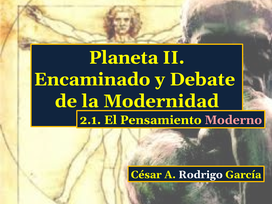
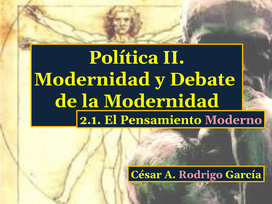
Planeta: Planeta -> Política
Encaminado at (92, 79): Encaminado -> Modernidad
Rodrigo colour: white -> pink
